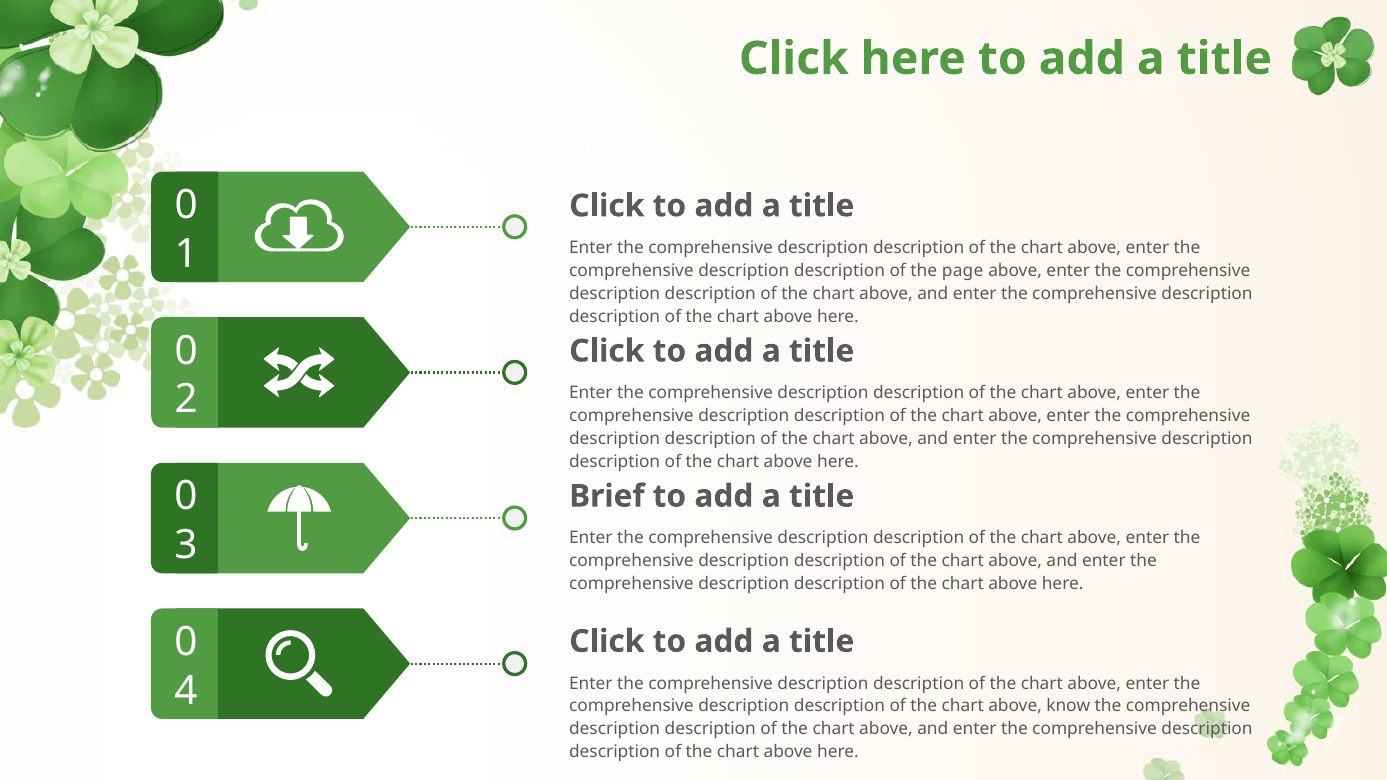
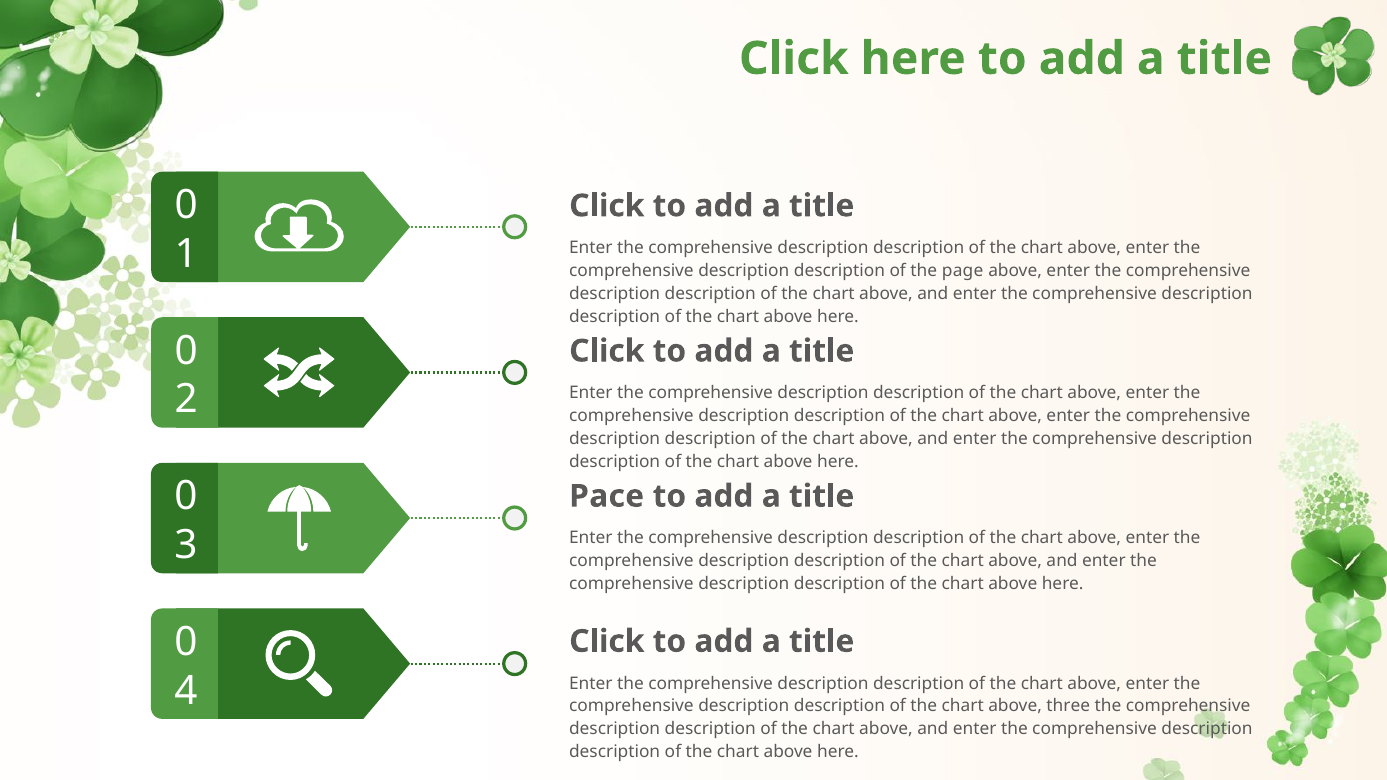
Brief: Brief -> Pace
know: know -> three
